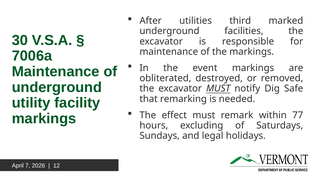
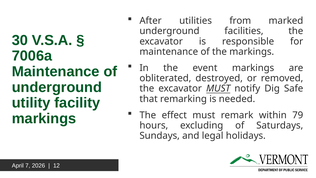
third: third -> from
77: 77 -> 79
